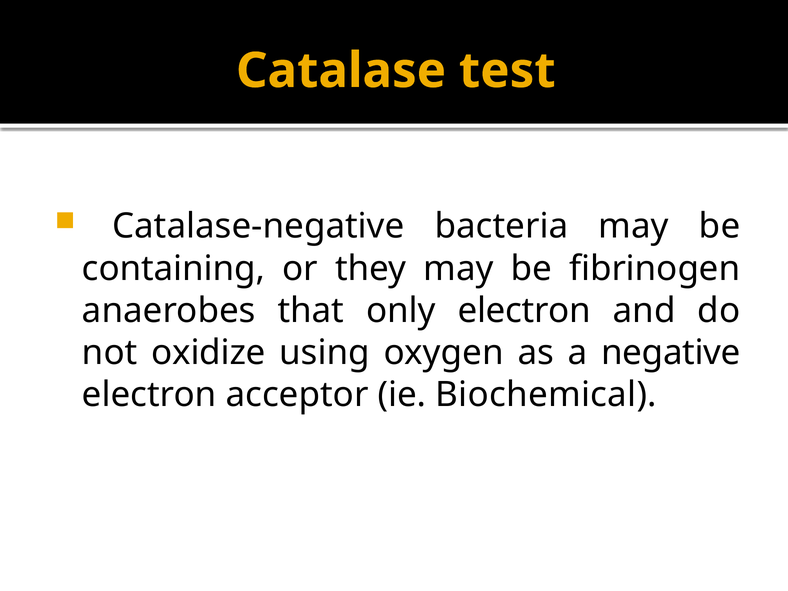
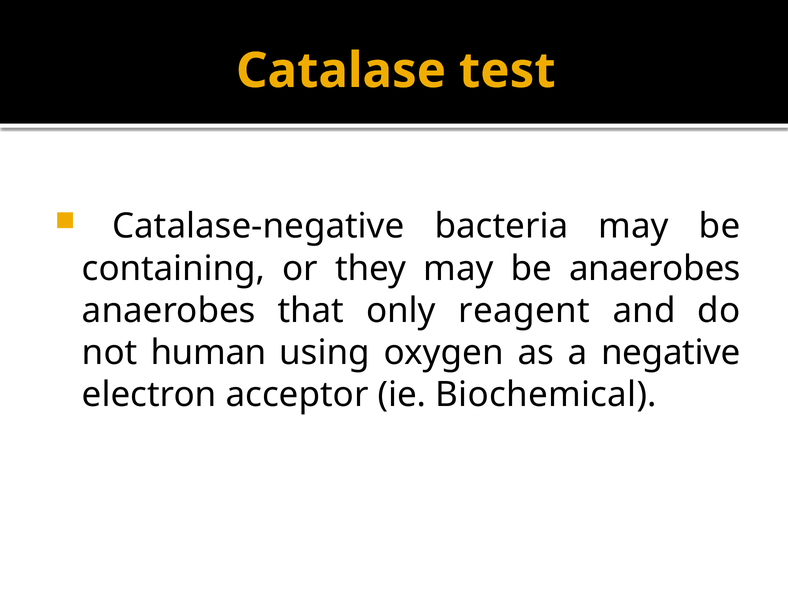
be fibrinogen: fibrinogen -> anaerobes
only electron: electron -> reagent
oxidize: oxidize -> human
